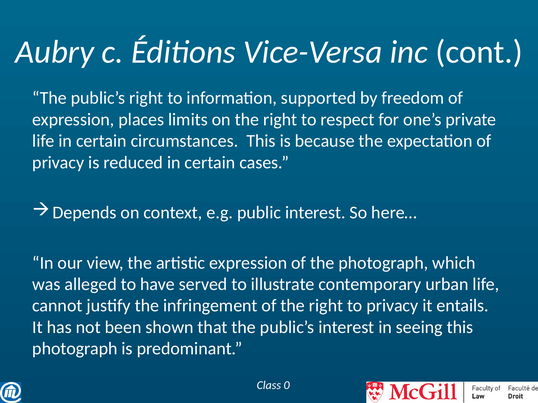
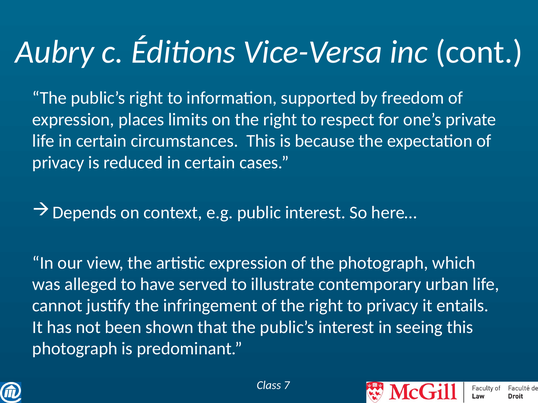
0: 0 -> 7
